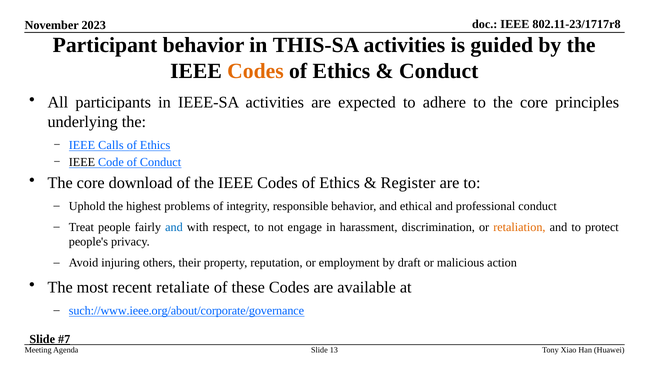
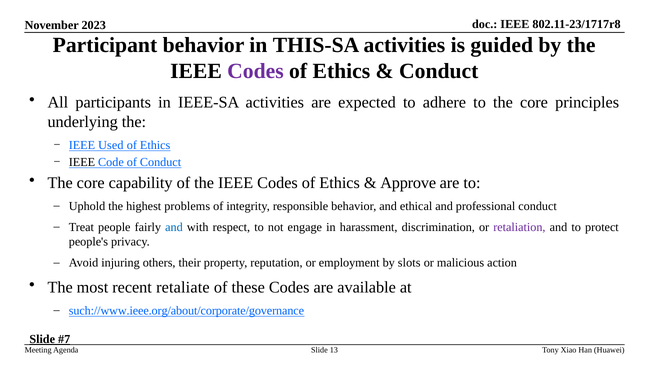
Codes at (255, 71) colour: orange -> purple
Calls: Calls -> Used
download: download -> capability
Register: Register -> Approve
retaliation colour: orange -> purple
draft: draft -> slots
